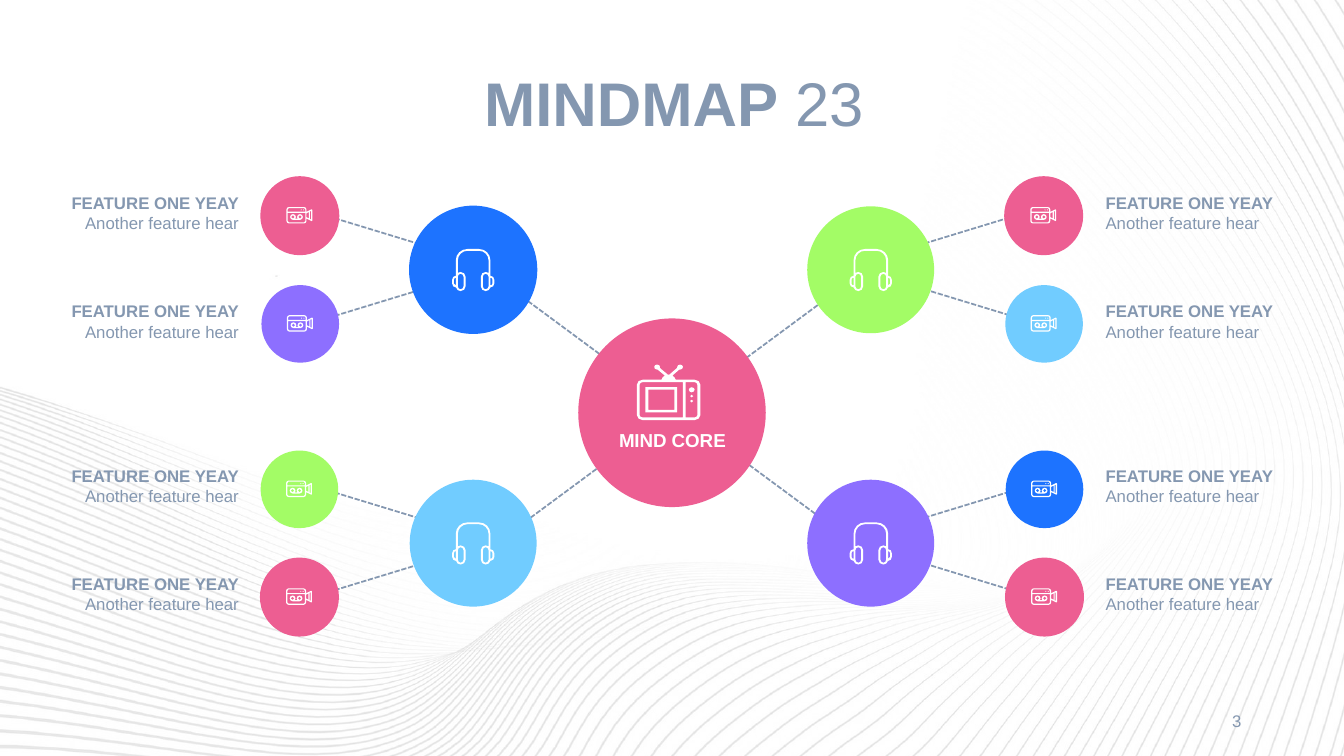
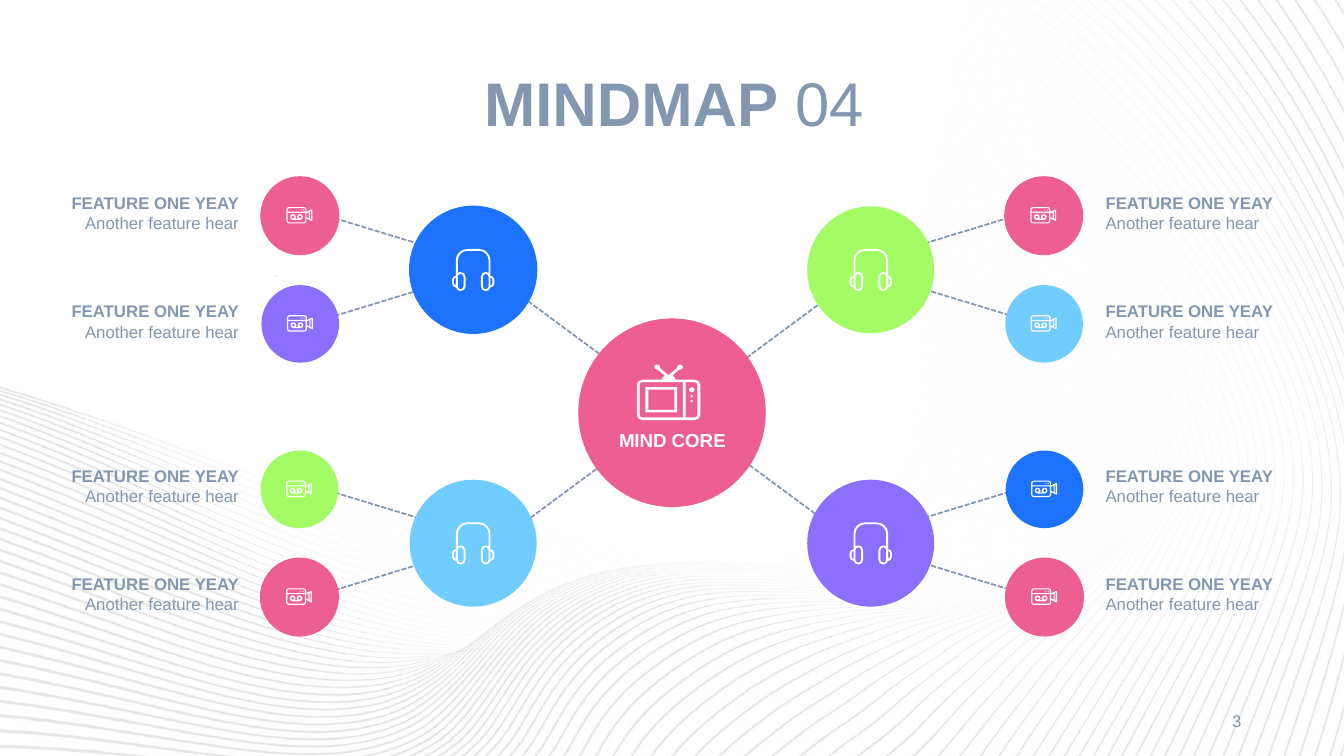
23: 23 -> 04
